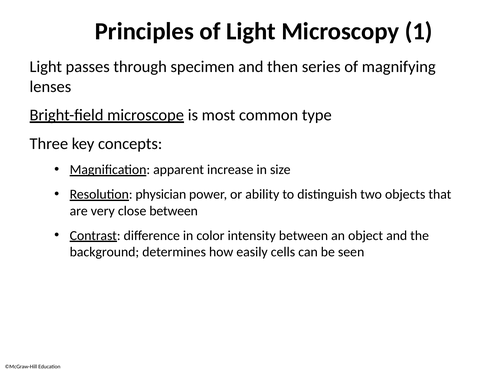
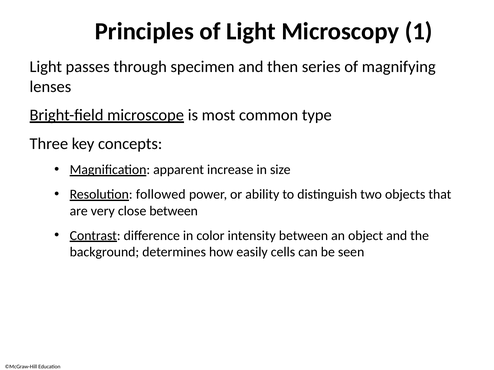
physician: physician -> followed
